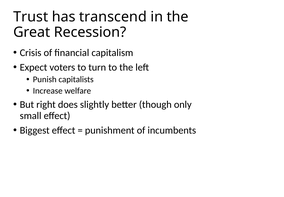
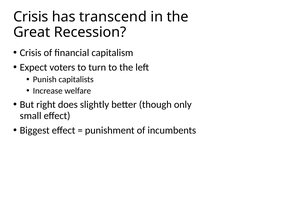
Trust at (31, 17): Trust -> Crisis
